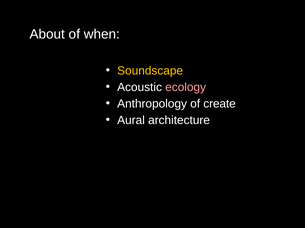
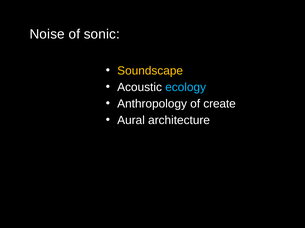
About: About -> Noise
when: when -> sonic
ecology colour: pink -> light blue
